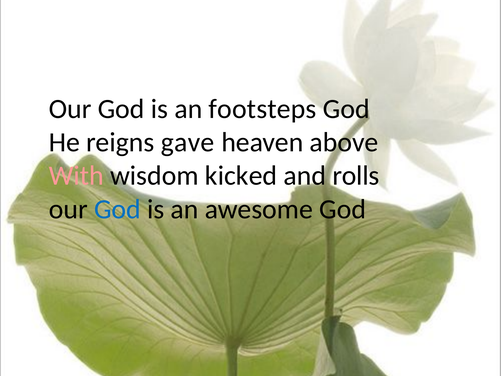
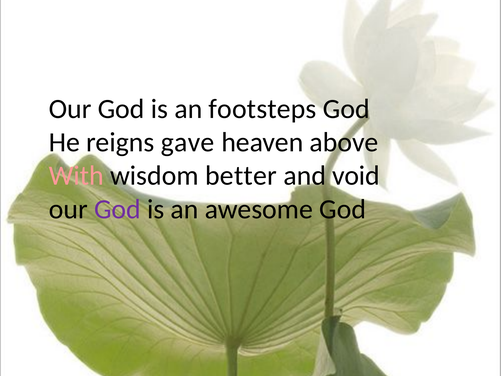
kicked: kicked -> better
rolls: rolls -> void
God at (117, 209) colour: blue -> purple
